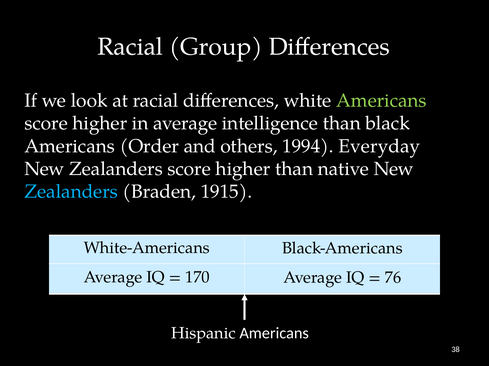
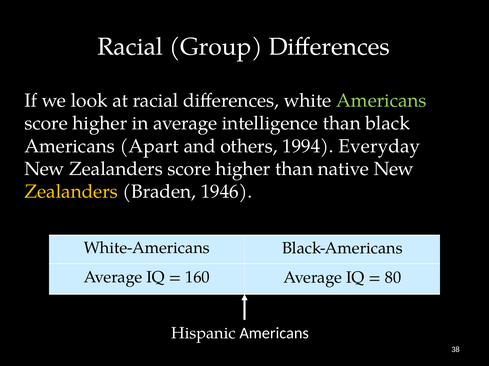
Order: Order -> Apart
Zealanders at (71, 192) colour: light blue -> yellow
1915: 1915 -> 1946
170: 170 -> 160
76: 76 -> 80
